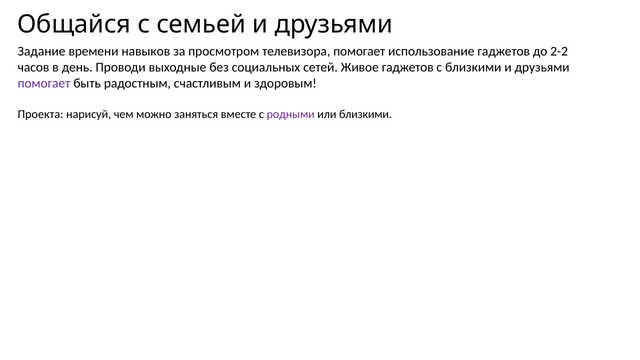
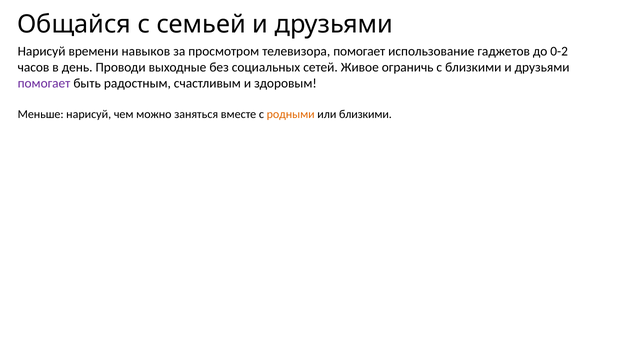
Задание at (42, 51): Задание -> Нарисуй
2-2: 2-2 -> 0-2
Живое гаджетов: гаджетов -> ограничь
Проекта: Проекта -> Меньше
родными colour: purple -> orange
